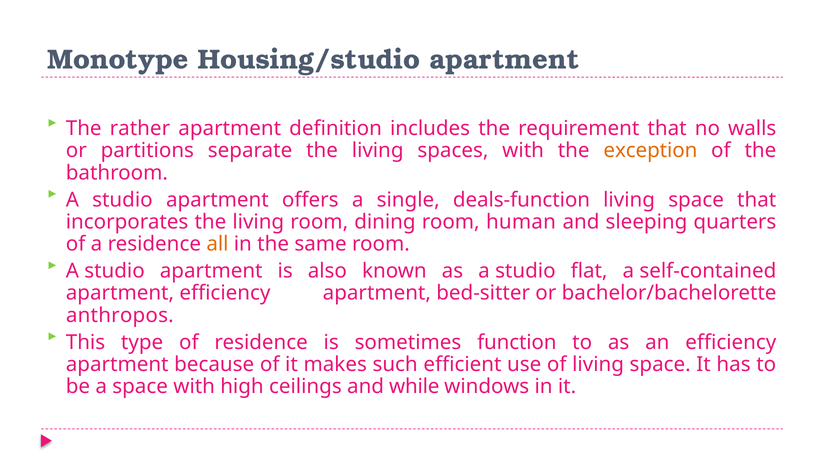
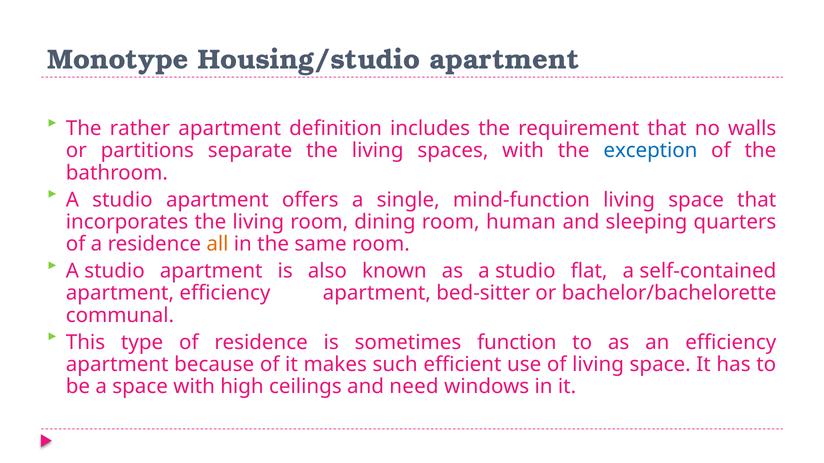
exception colour: orange -> blue
deals-function: deals-function -> mind-function
anthropos: anthropos -> communal
while: while -> need
